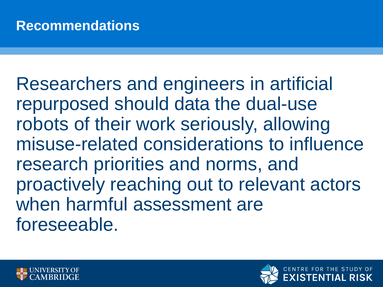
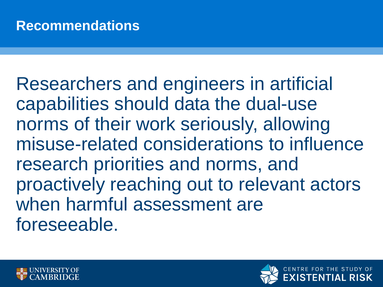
repurposed: repurposed -> capabilities
robots at (42, 124): robots -> norms
